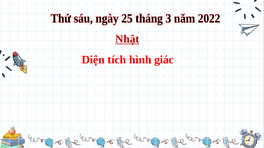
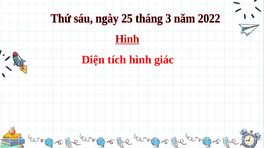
Nhật at (127, 39): Nhật -> Hình
